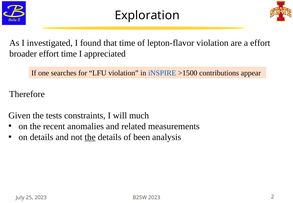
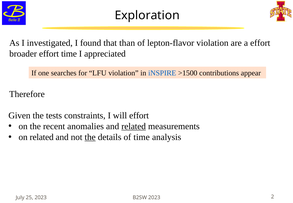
that time: time -> than
will much: much -> effort
related at (134, 126) underline: none -> present
on details: details -> related
of been: been -> time
